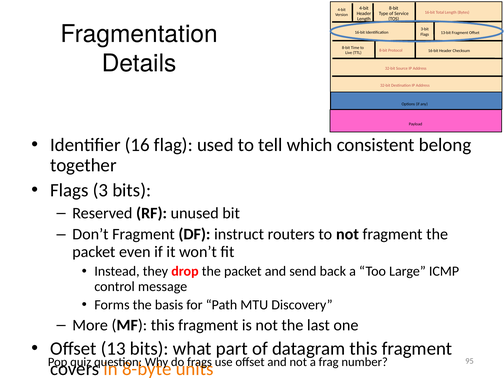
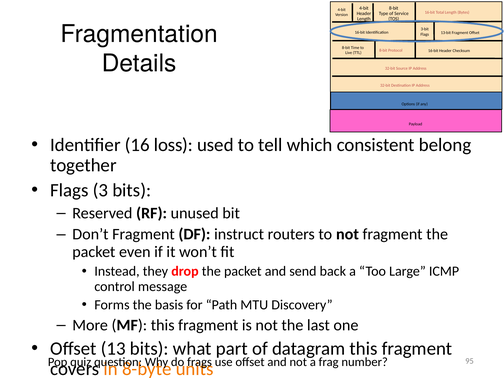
flag: flag -> loss
